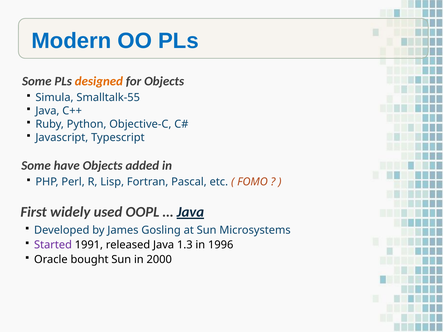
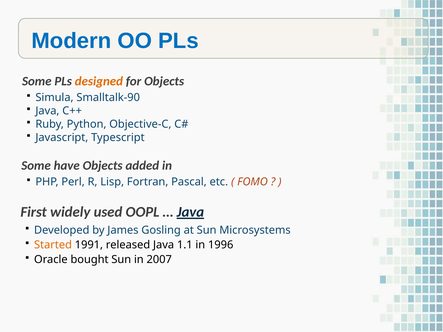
Smalltalk-55: Smalltalk-55 -> Smalltalk-90
Started colour: purple -> orange
1.3: 1.3 -> 1.1
2000: 2000 -> 2007
